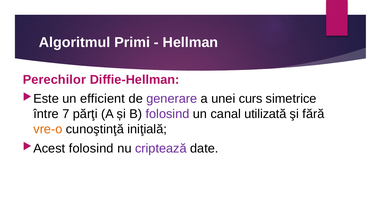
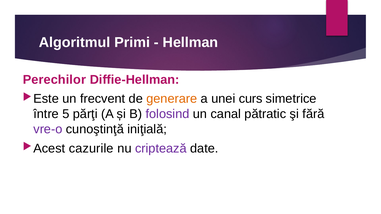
efficient: efficient -> frecvent
generare colour: purple -> orange
7: 7 -> 5
utilizată: utilizată -> pătratic
vre-o colour: orange -> purple
folosind at (91, 149): folosind -> cazurile
